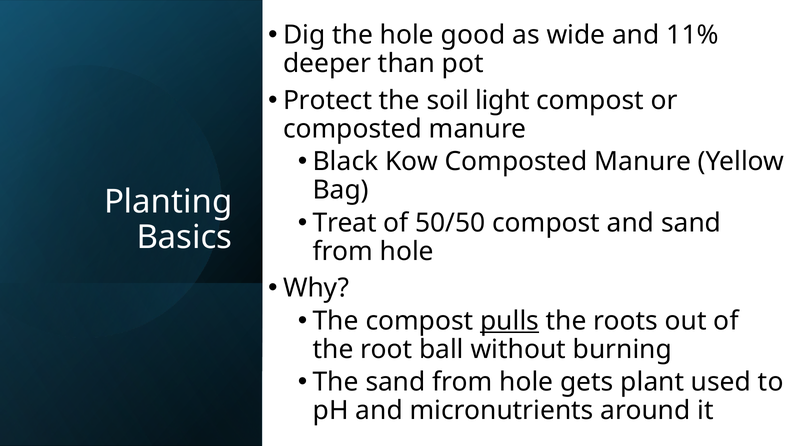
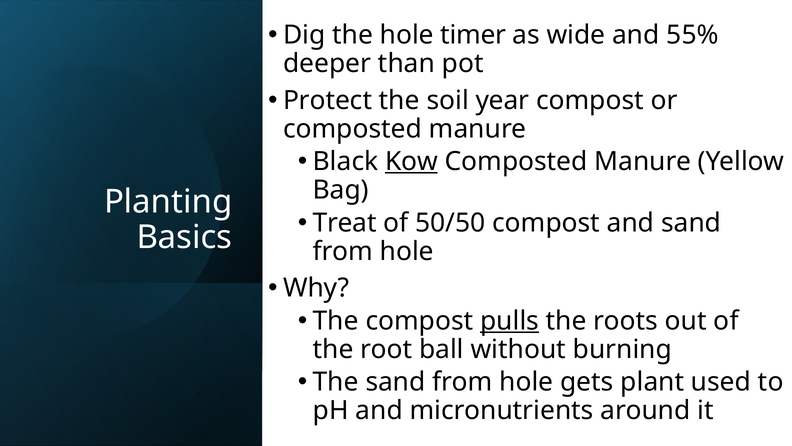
good: good -> timer
11%: 11% -> 55%
light: light -> year
Kow underline: none -> present
